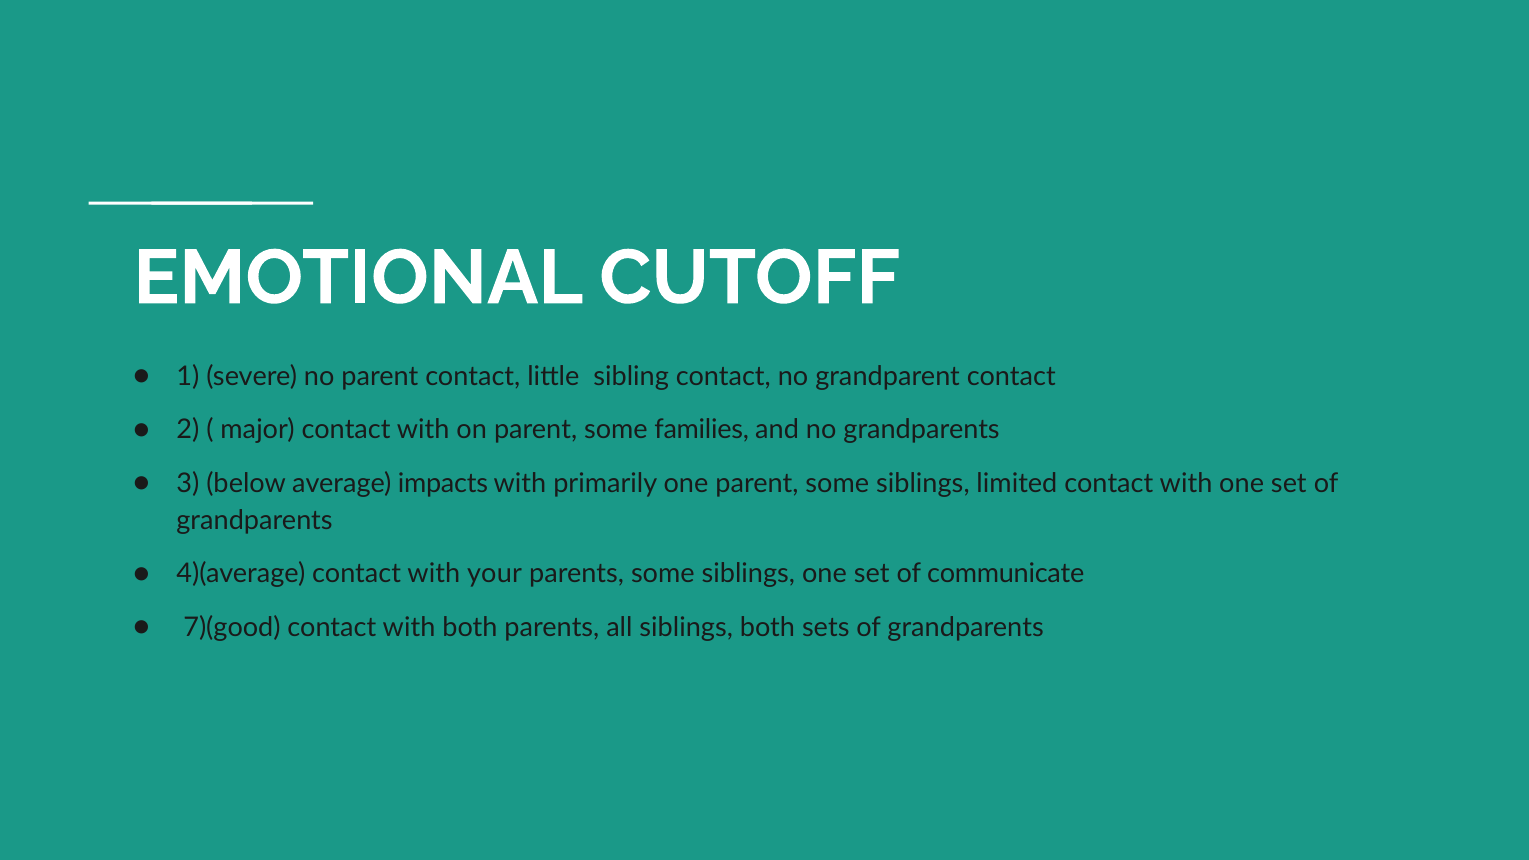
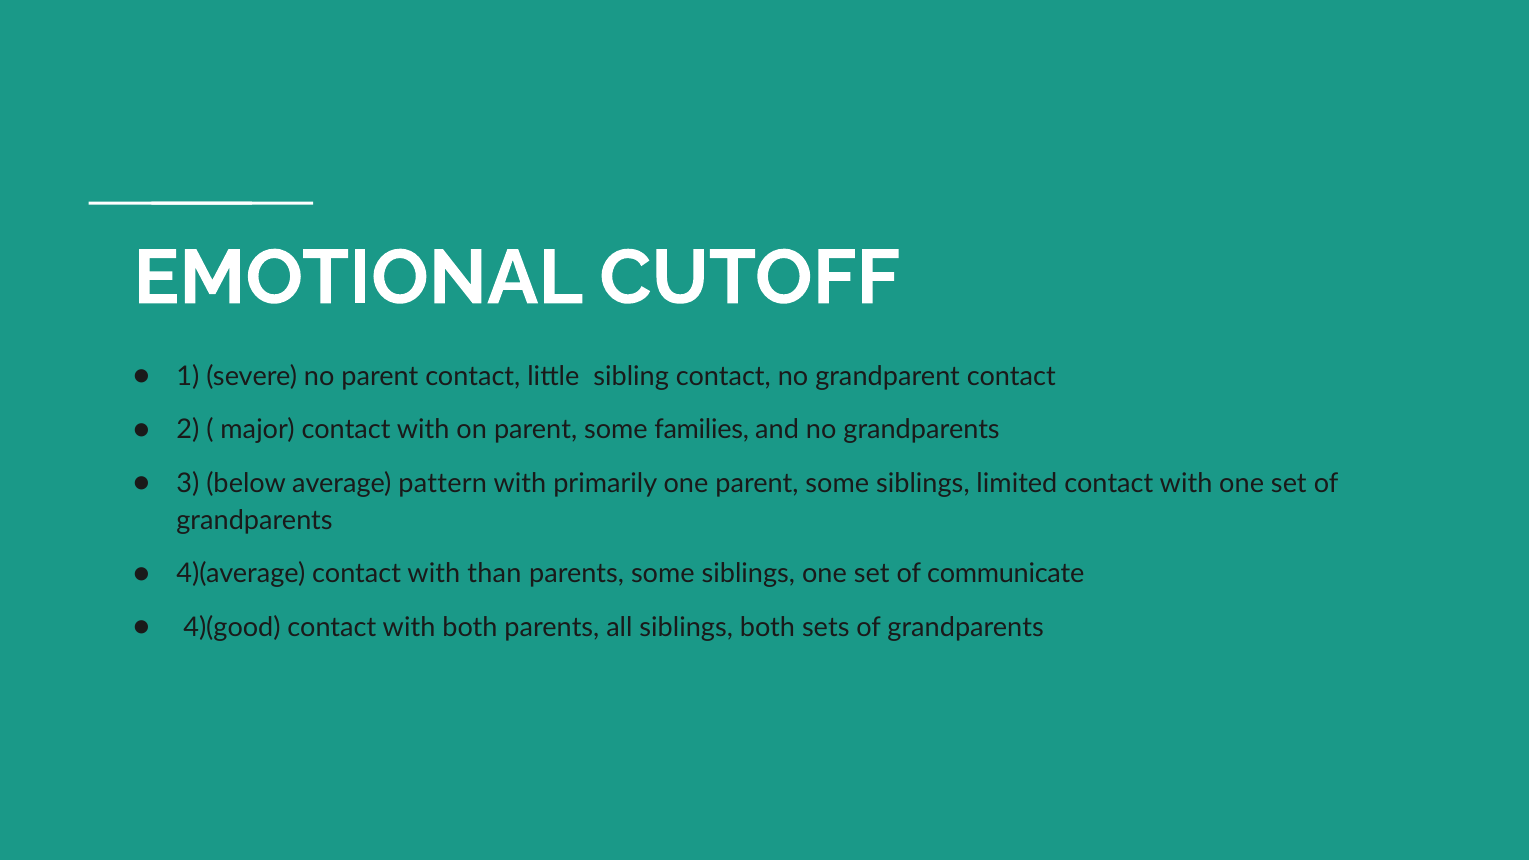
impacts: impacts -> pattern
your: your -> than
7)(good: 7)(good -> 4)(good
